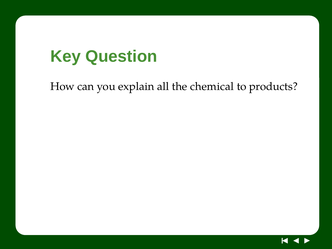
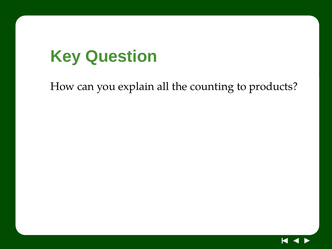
chemical: chemical -> counting
